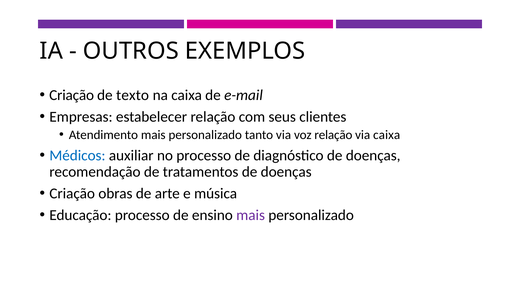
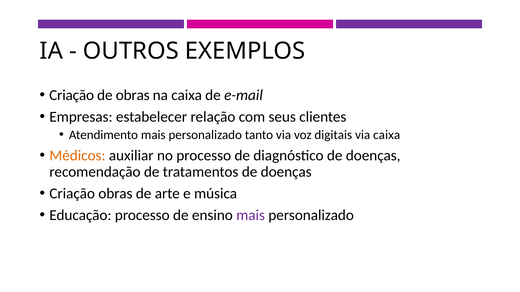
de texto: texto -> obras
voz relação: relação -> digitais
Médicos colour: blue -> orange
